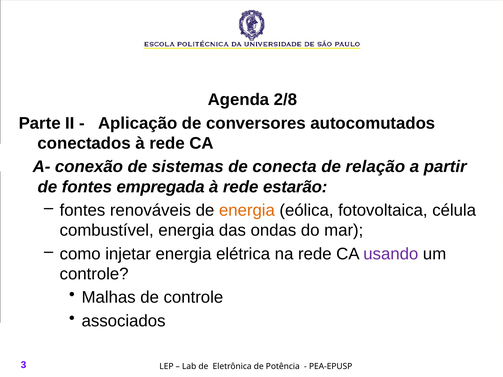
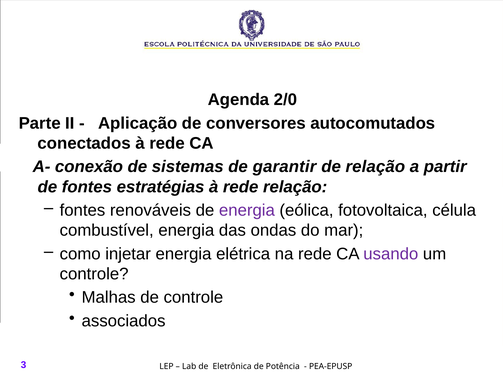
2/8: 2/8 -> 2/0
conecta: conecta -> garantir
empregada: empregada -> estratégias
rede estarão: estarão -> relação
energia at (247, 210) colour: orange -> purple
